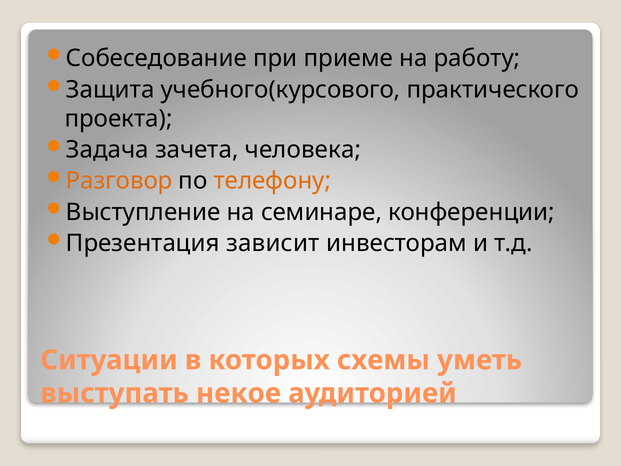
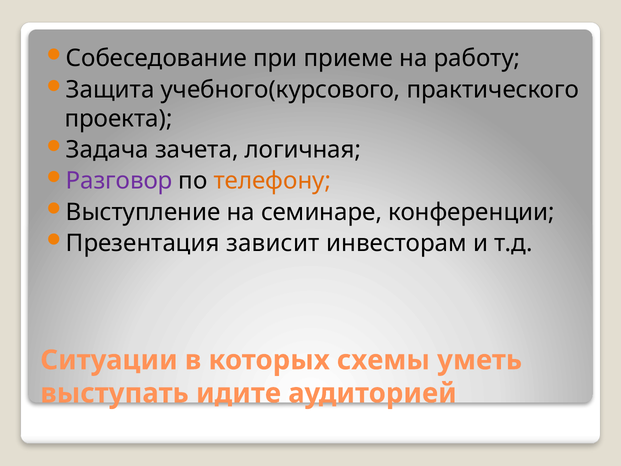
человека: человека -> логичная
Разговор colour: orange -> purple
некое: некое -> идите
